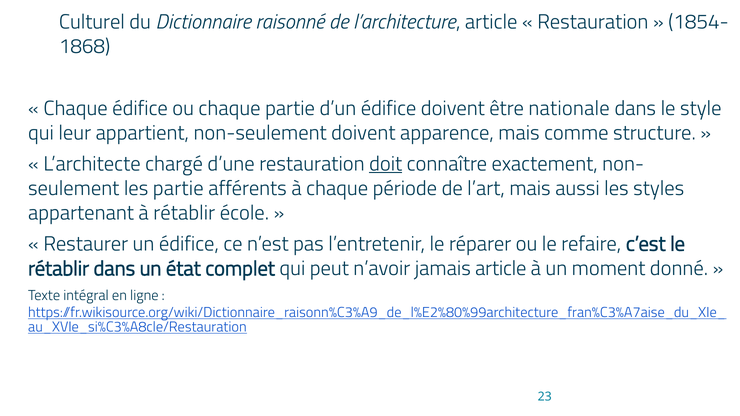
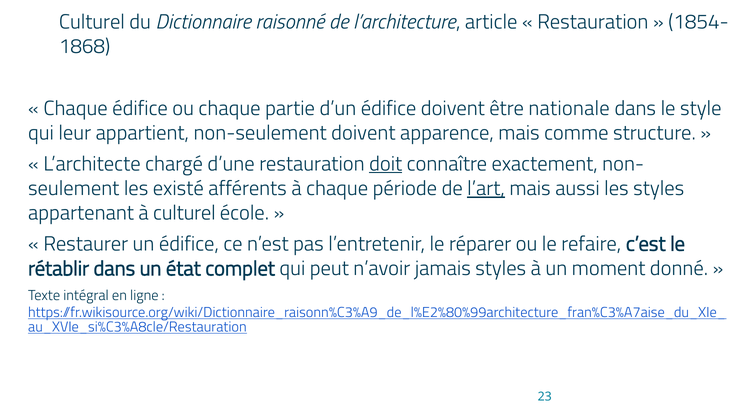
les partie: partie -> existé
l’art underline: none -> present
à rétablir: rétablir -> culturel
jamais article: article -> styles
